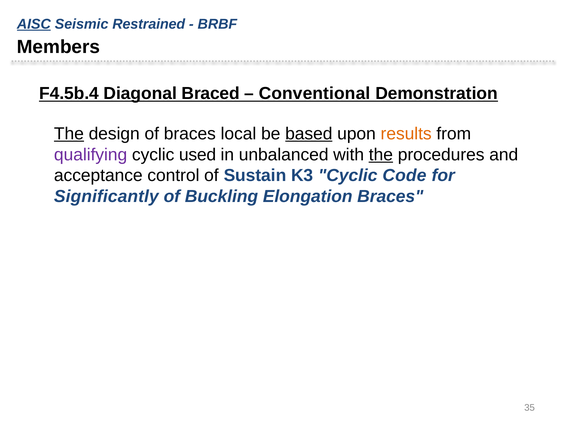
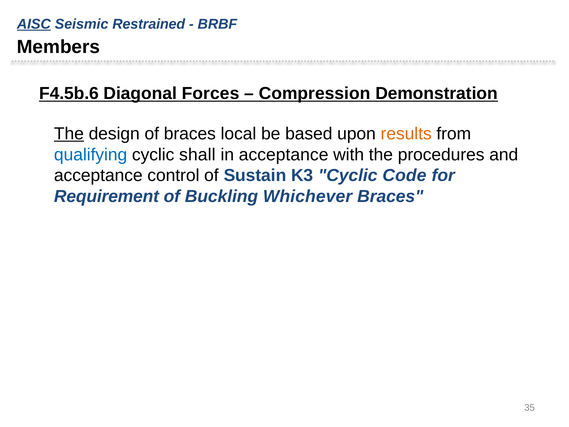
F4.5b.4: F4.5b.4 -> F4.5b.6
Braced: Braced -> Forces
Conventional: Conventional -> Compression
based underline: present -> none
qualifying colour: purple -> blue
used: used -> shall
in unbalanced: unbalanced -> acceptance
the at (381, 155) underline: present -> none
Significantly: Significantly -> Requirement
Elongation: Elongation -> Whichever
